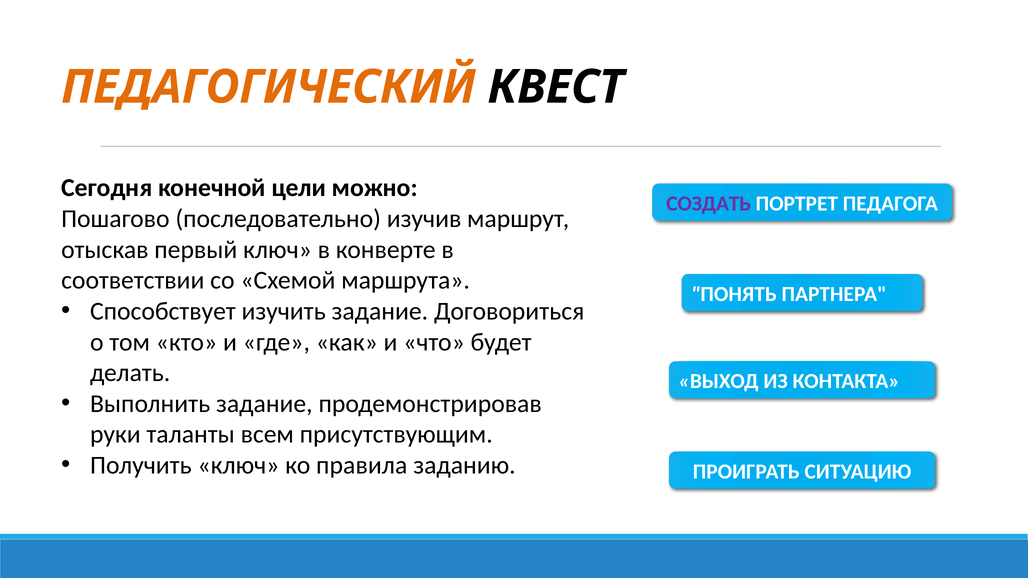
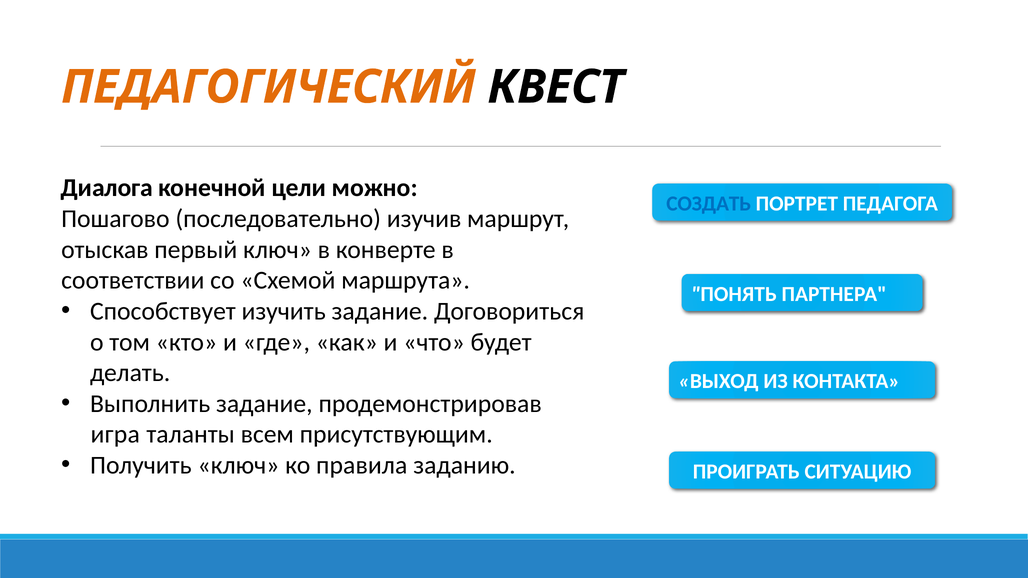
Сегодня: Сегодня -> Диалога
СОЗДАТЬ colour: purple -> blue
руки: руки -> игра
